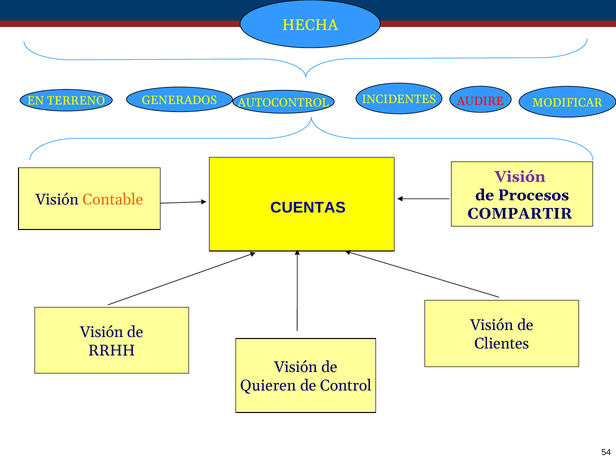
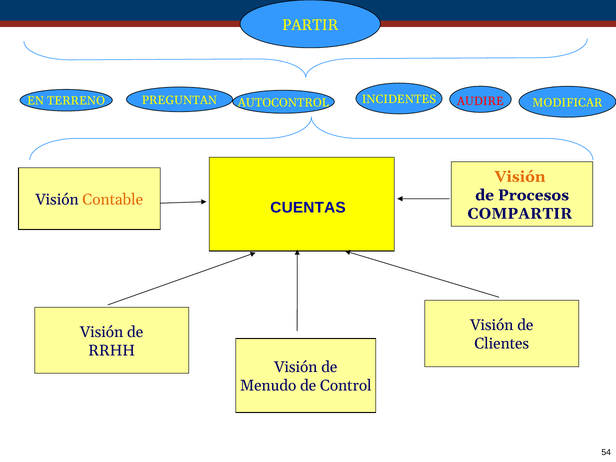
HECHA: HECHA -> PARTIR
GENERADOS: GENERADOS -> PREGUNTAN
Visión at (520, 177) colour: purple -> orange
Quieren: Quieren -> Menudo
